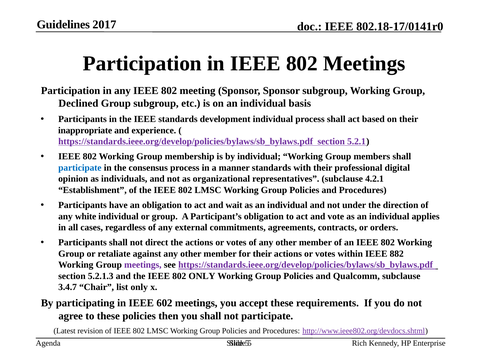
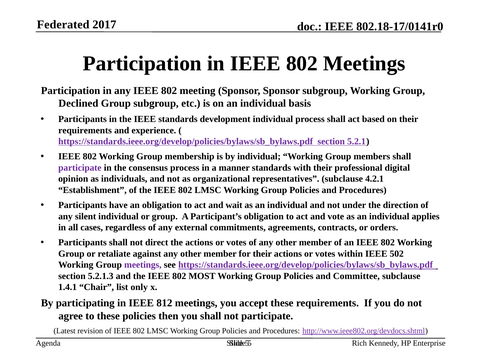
Guidelines: Guidelines -> Federated
inappropriate at (85, 130): inappropriate -> requirements
participate at (80, 168) colour: blue -> purple
white: white -> silent
882: 882 -> 502
802 ONLY: ONLY -> MOST
Qualcomm: Qualcomm -> Committee
3.4.7: 3.4.7 -> 1.4.1
602: 602 -> 812
